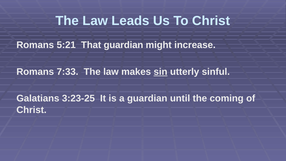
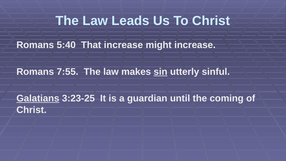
5:21: 5:21 -> 5:40
That guardian: guardian -> increase
7:33: 7:33 -> 7:55
Galatians underline: none -> present
